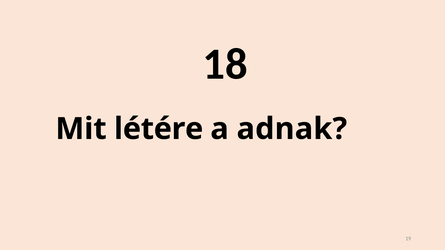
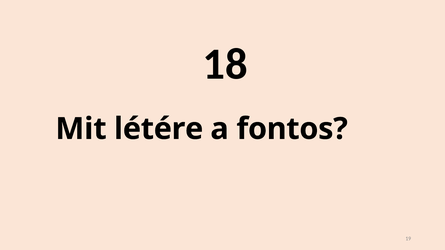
adnak: adnak -> fontos
